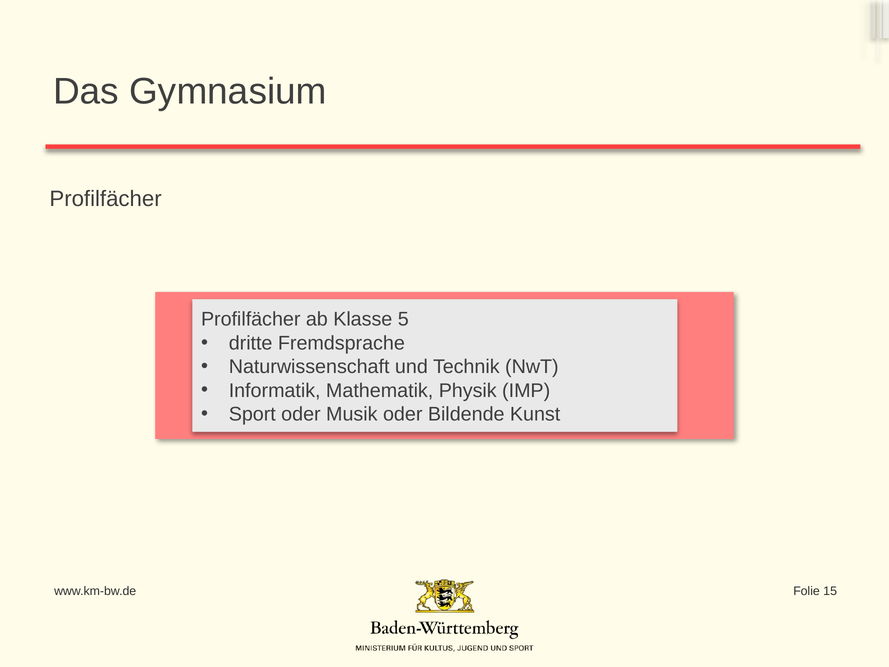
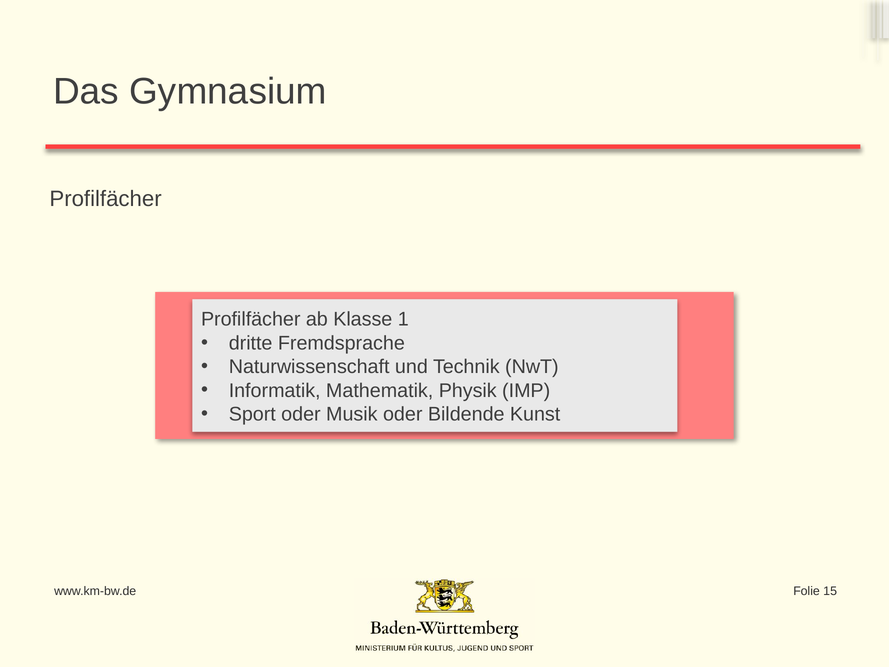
Klasse 5: 5 -> 1
